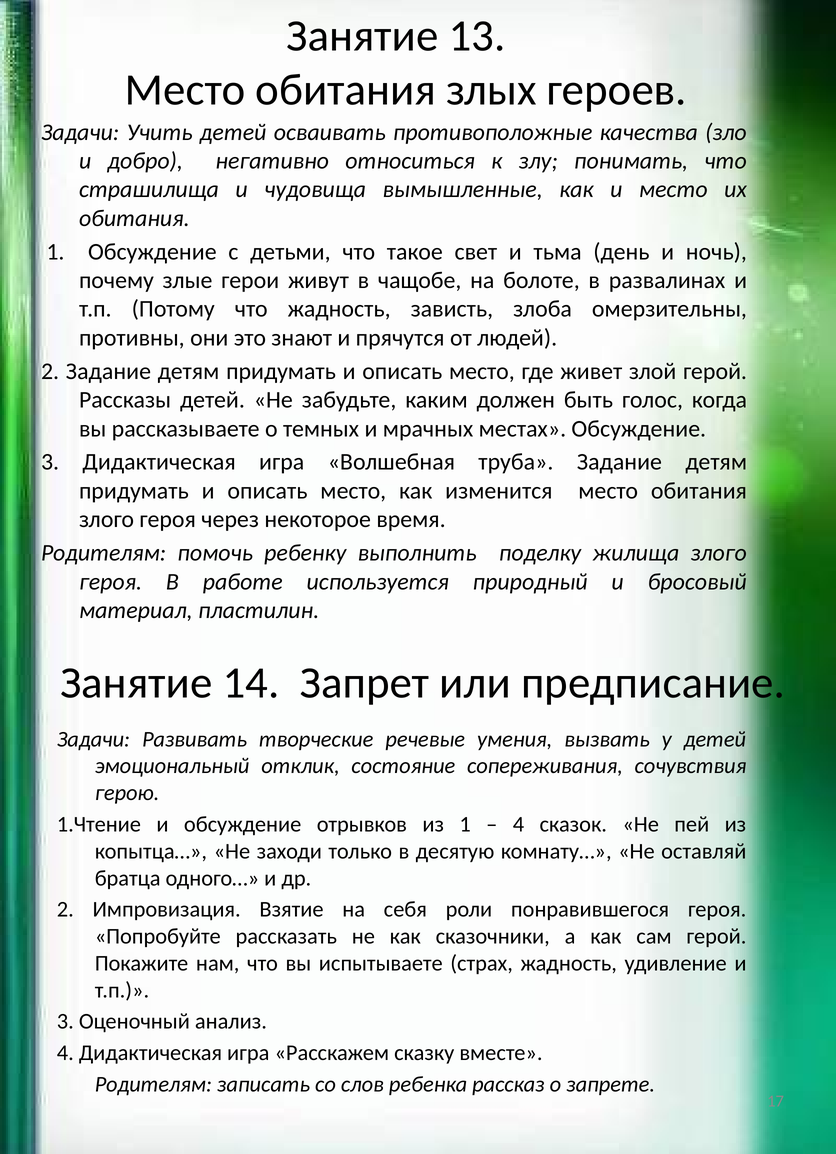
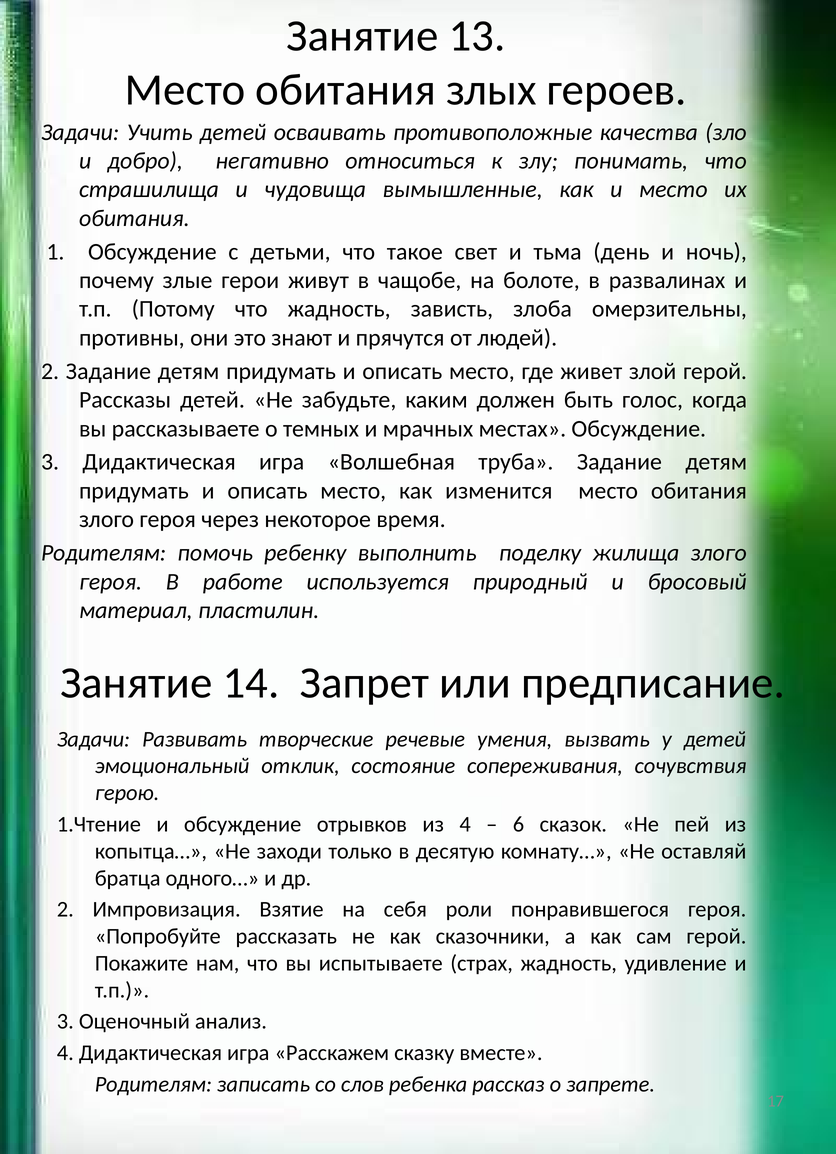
из 1: 1 -> 4
4 at (518, 825): 4 -> 6
